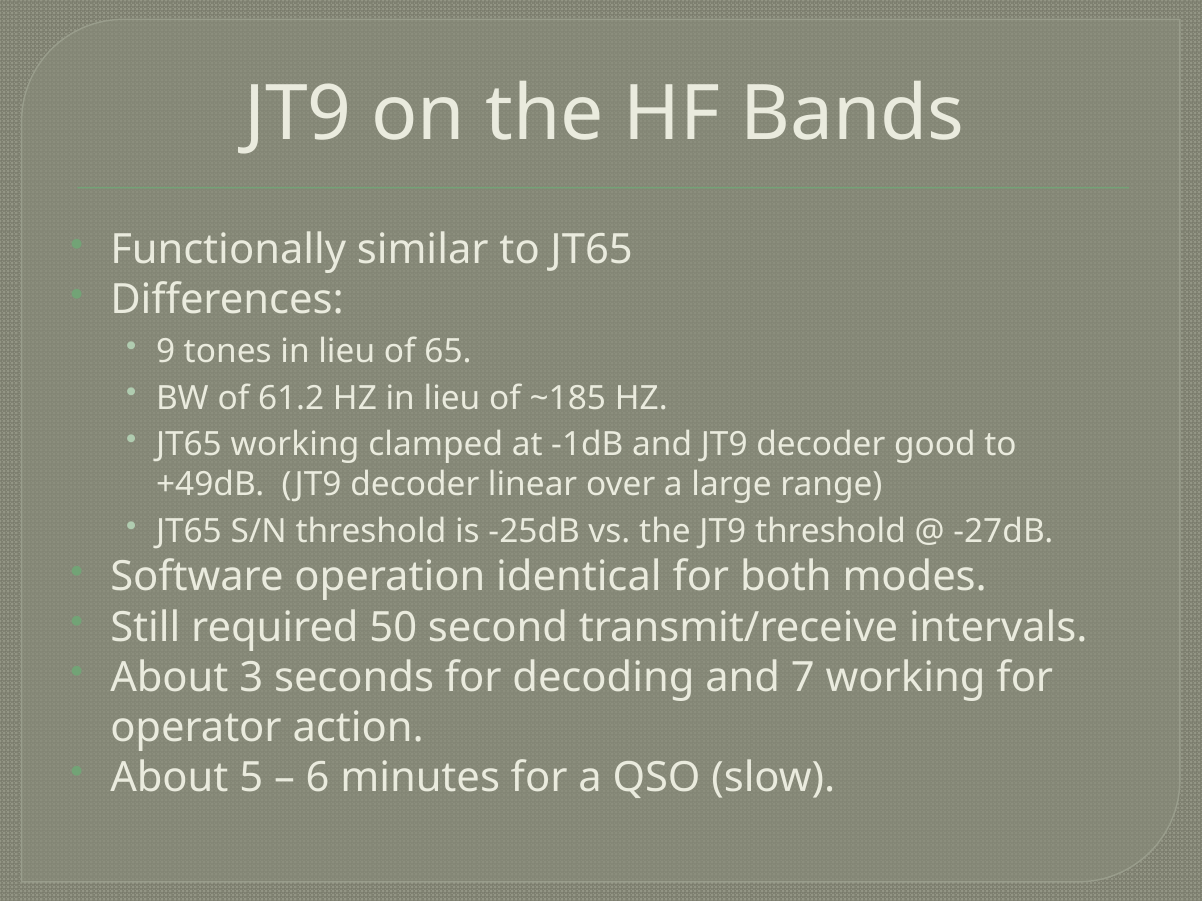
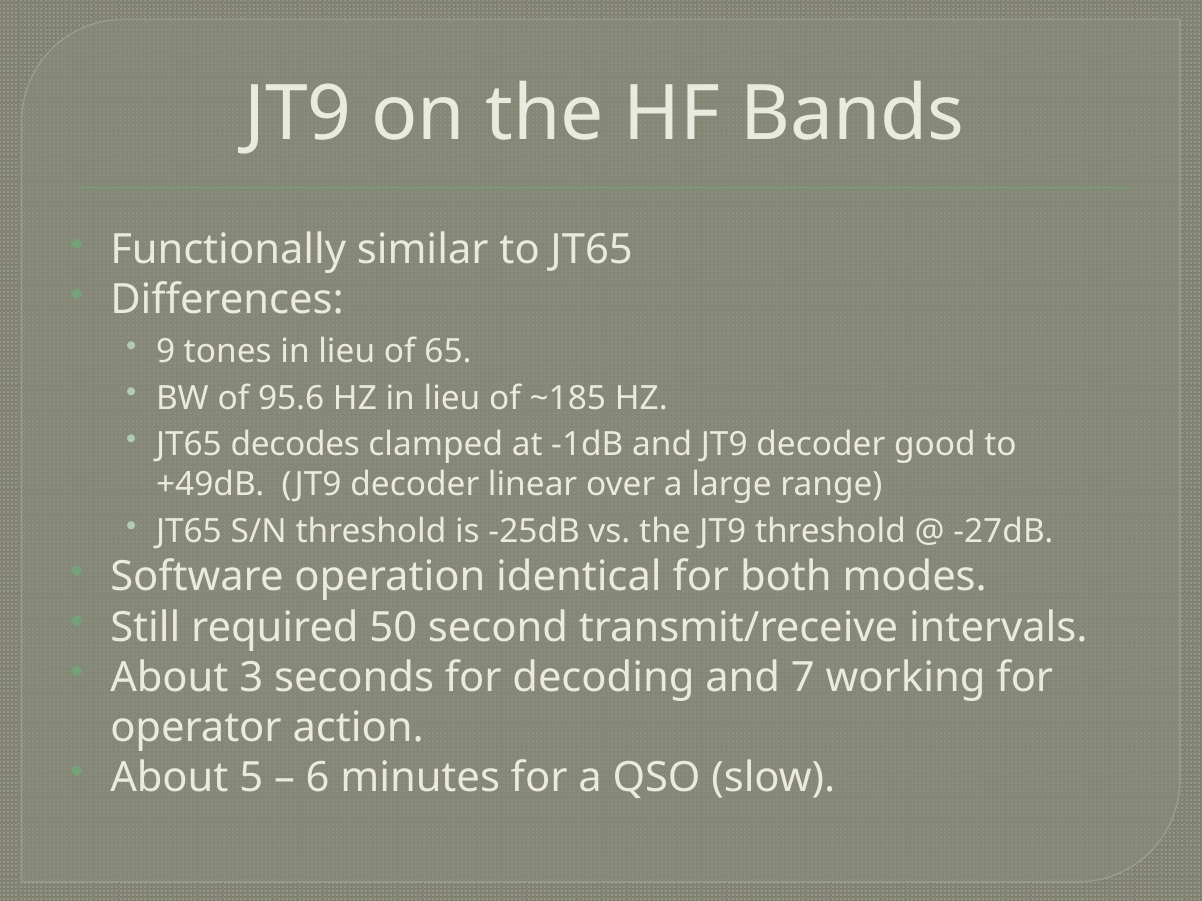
61.2: 61.2 -> 95.6
JT65 working: working -> decodes
